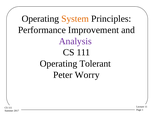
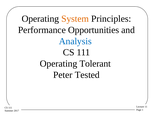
Improvement: Improvement -> Opportunities
Analysis colour: purple -> blue
Worry: Worry -> Tested
